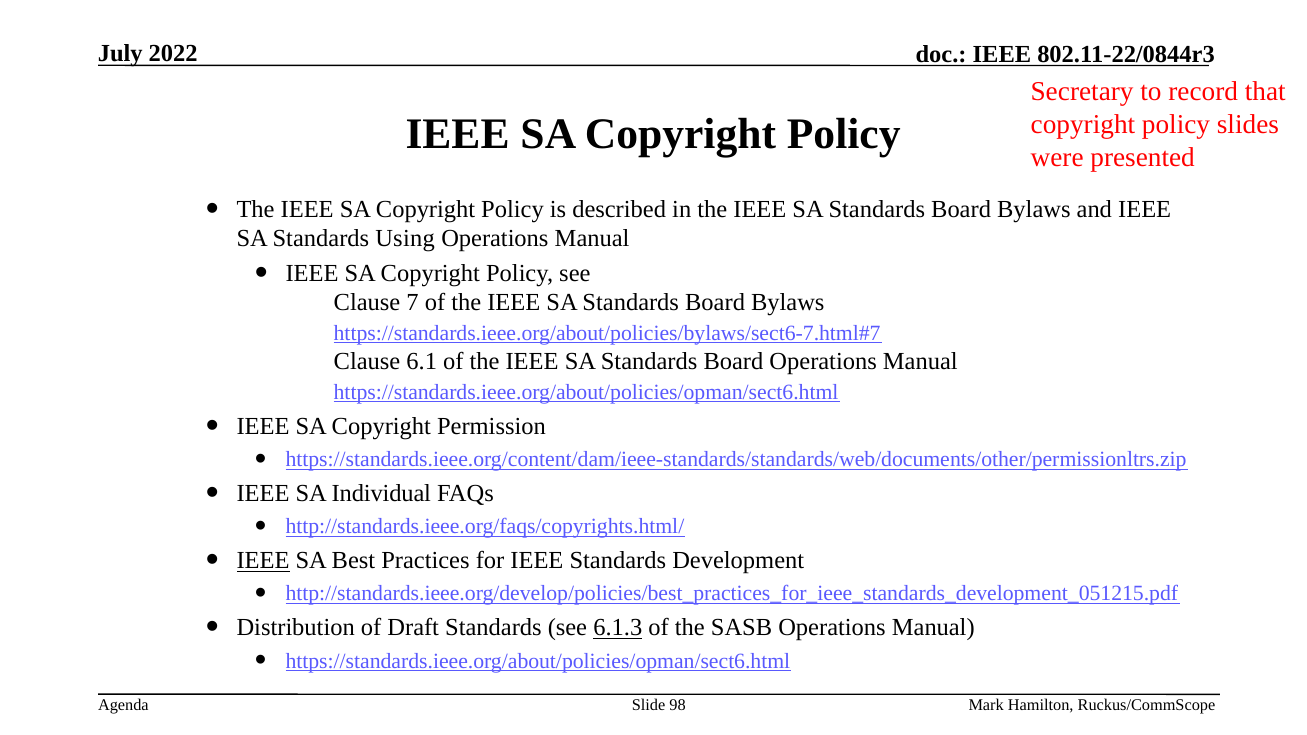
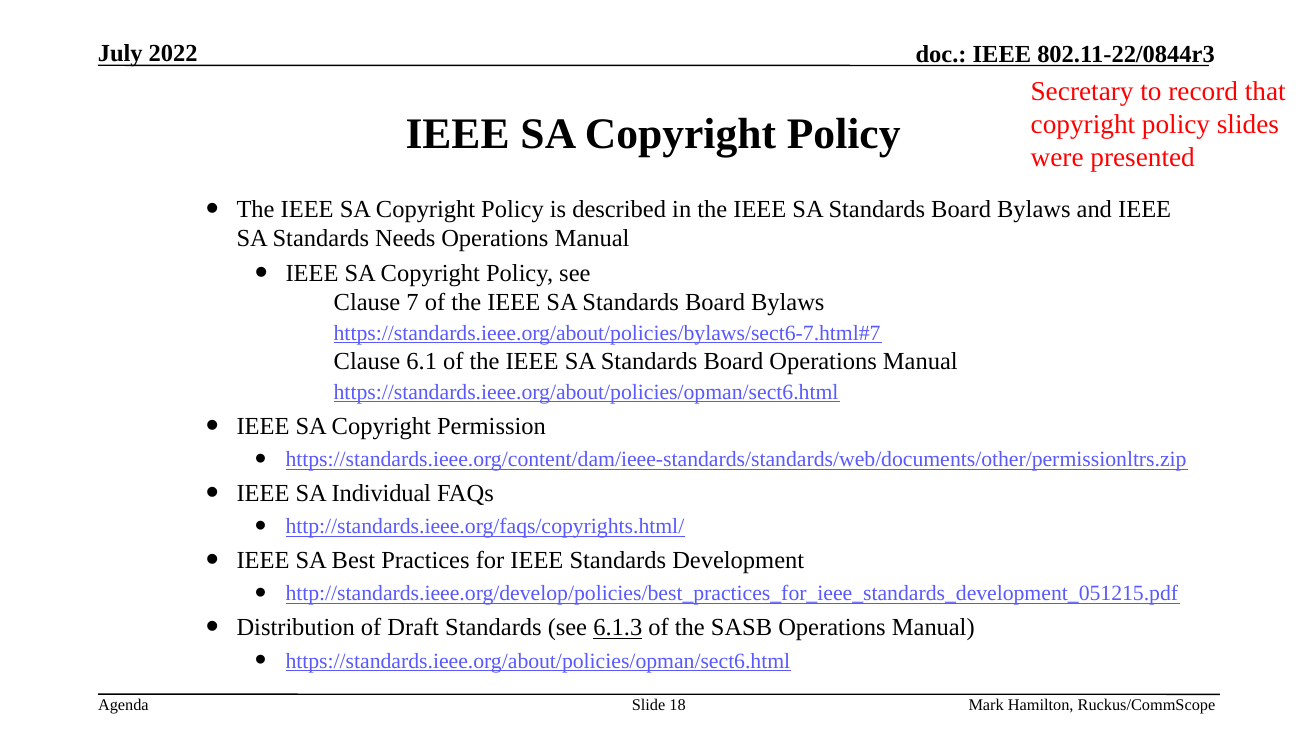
Using: Using -> Needs
IEEE at (263, 561) underline: present -> none
98: 98 -> 18
